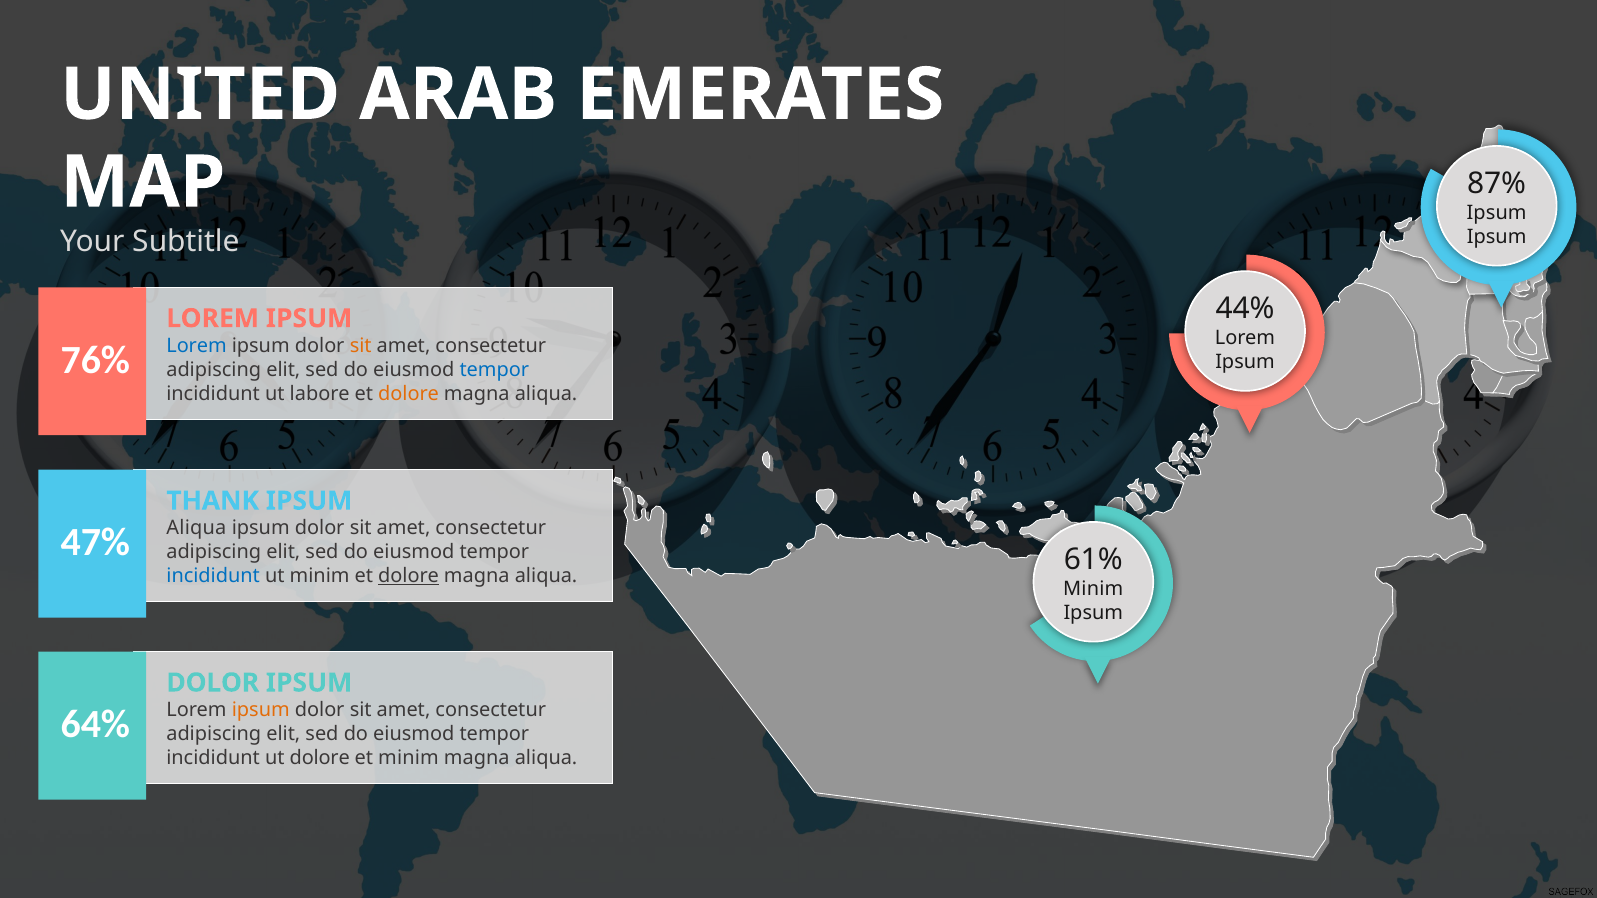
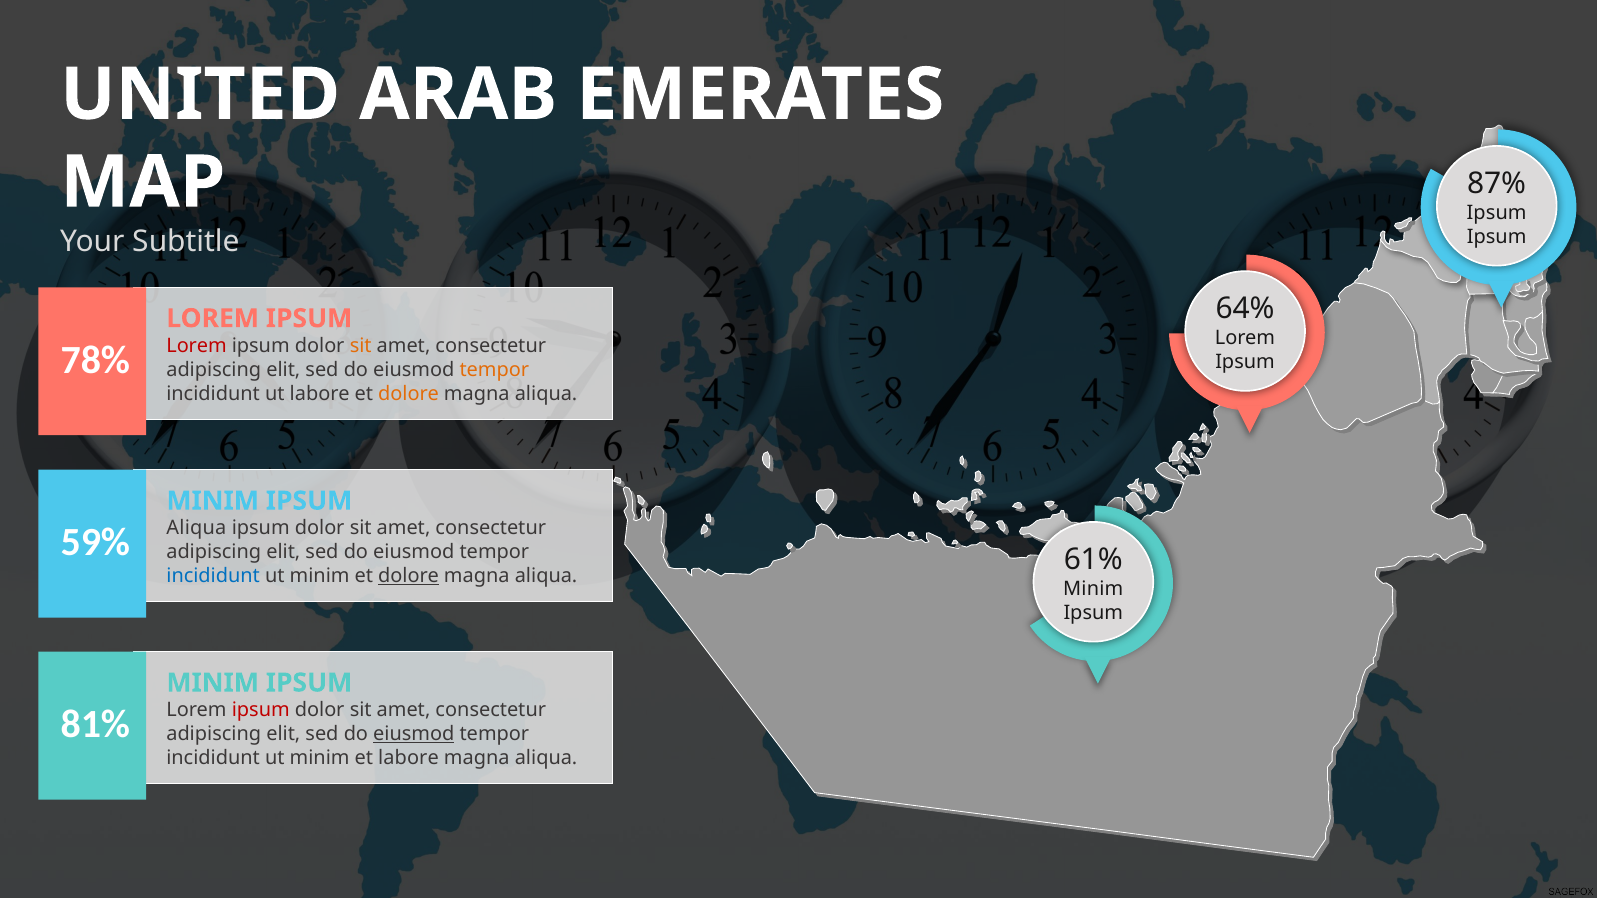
44%: 44% -> 64%
Lorem at (197, 346) colour: blue -> red
76%: 76% -> 78%
tempor at (494, 370) colour: blue -> orange
THANK at (213, 501): THANK -> MINIM
47%: 47% -> 59%
DOLOR at (213, 683): DOLOR -> MINIM
ipsum at (261, 710) colour: orange -> red
64%: 64% -> 81%
eiusmod at (414, 734) underline: none -> present
dolore at (320, 758): dolore -> minim
et minim: minim -> labore
